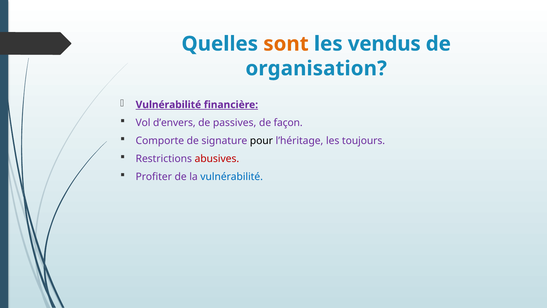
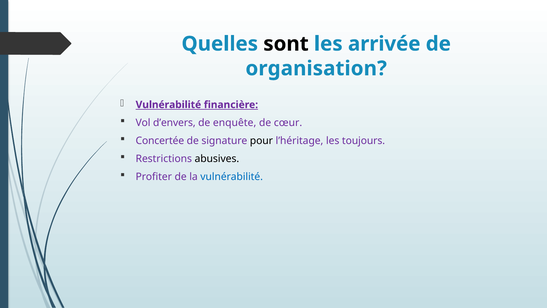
sont colour: orange -> black
vendus: vendus -> arrivée
passives: passives -> enquête
façon: façon -> cœur
Comporte: Comporte -> Concertée
abusives colour: red -> black
